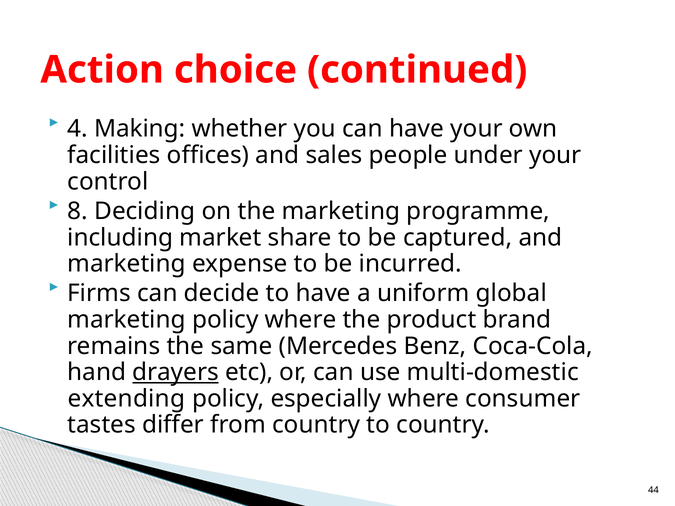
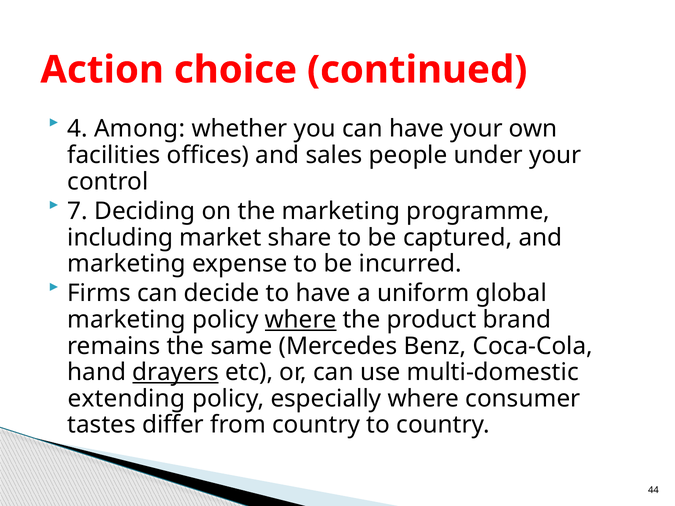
Making: Making -> Among
8: 8 -> 7
where at (301, 320) underline: none -> present
